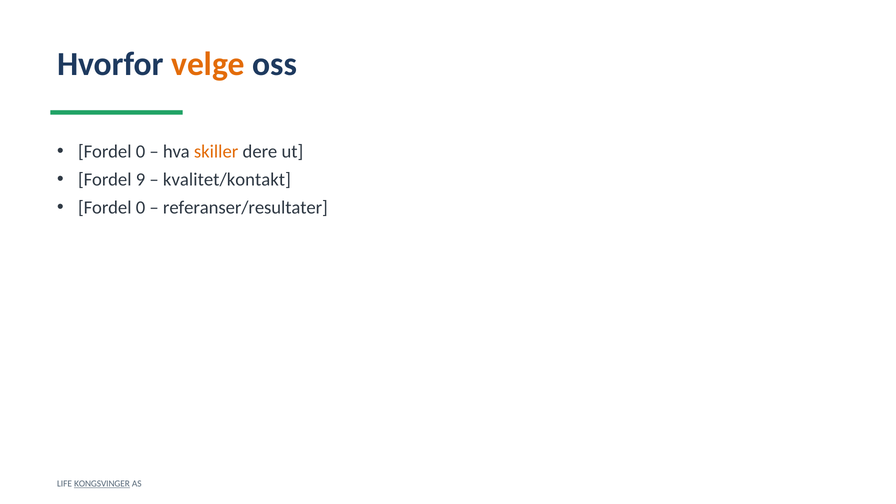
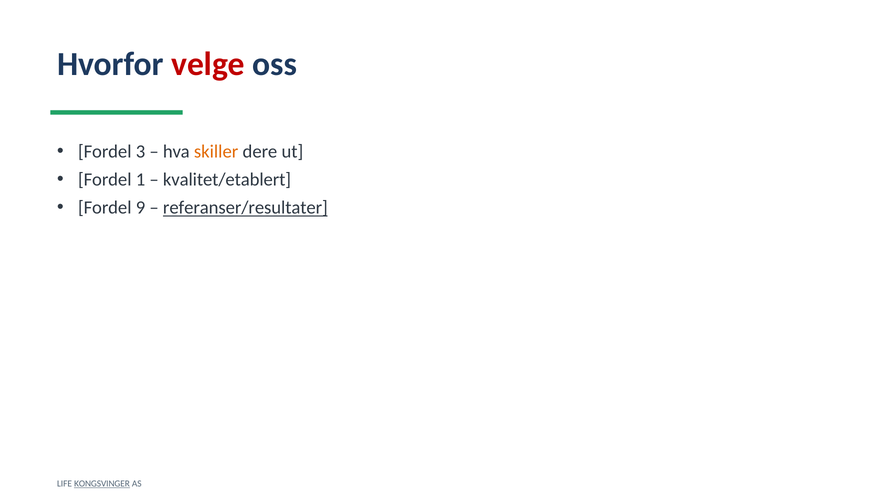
velge colour: orange -> red
0 at (141, 152): 0 -> 3
9: 9 -> 1
kvalitet/kontakt: kvalitet/kontakt -> kvalitet/etablert
0 at (141, 208): 0 -> 9
referanser/resultater underline: none -> present
